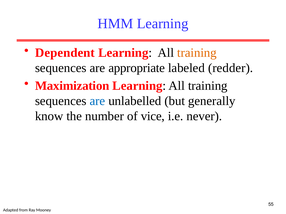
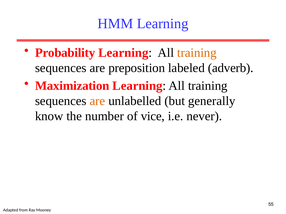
Dependent: Dependent -> Probability
appropriate: appropriate -> preposition
redder: redder -> adverb
are at (97, 101) colour: blue -> orange
